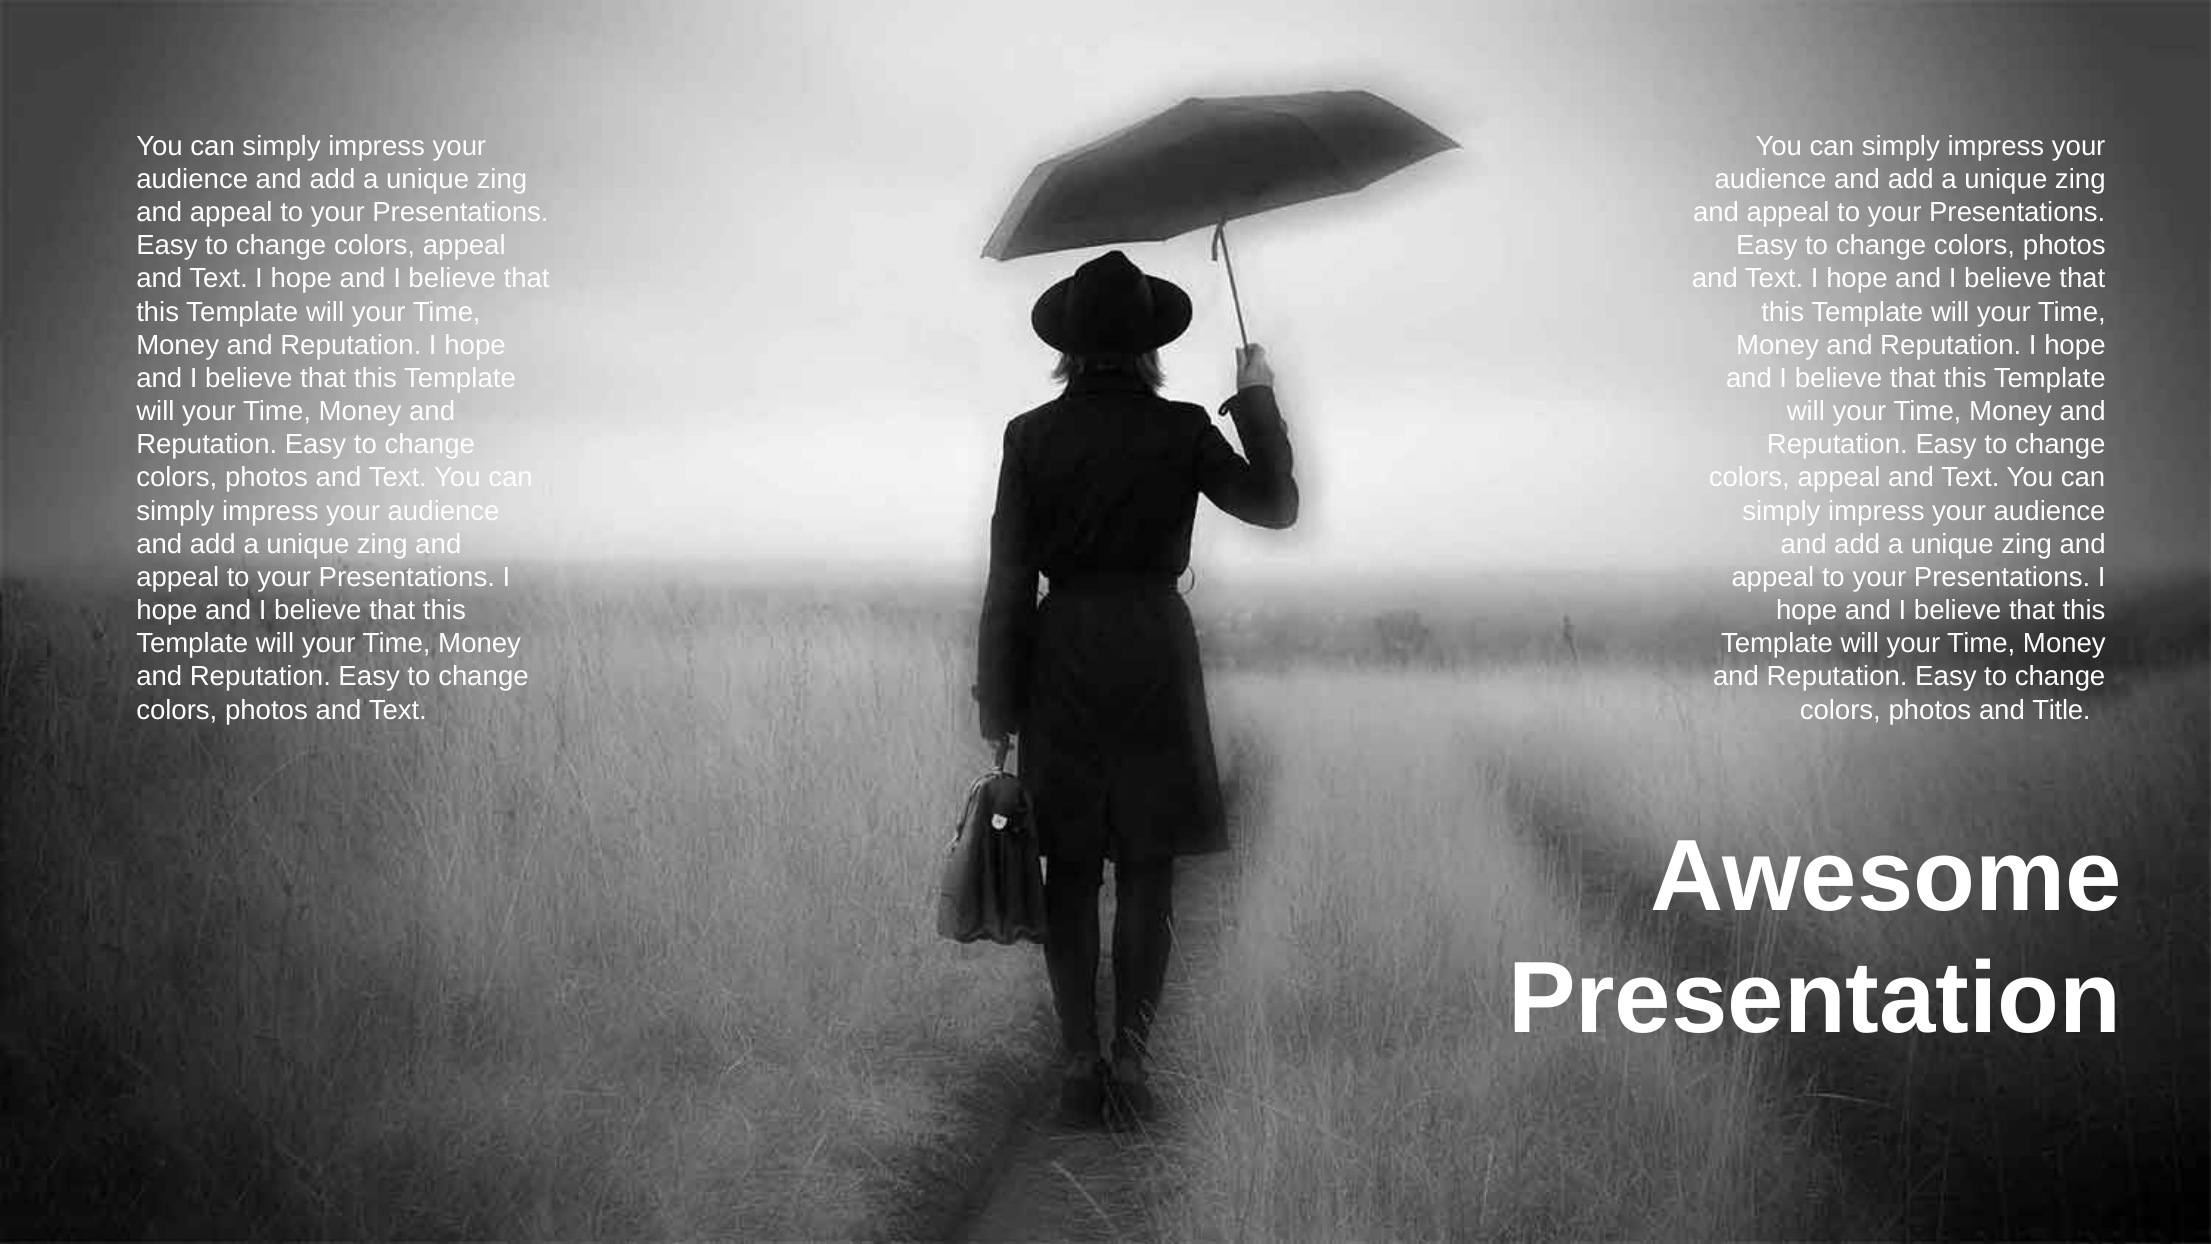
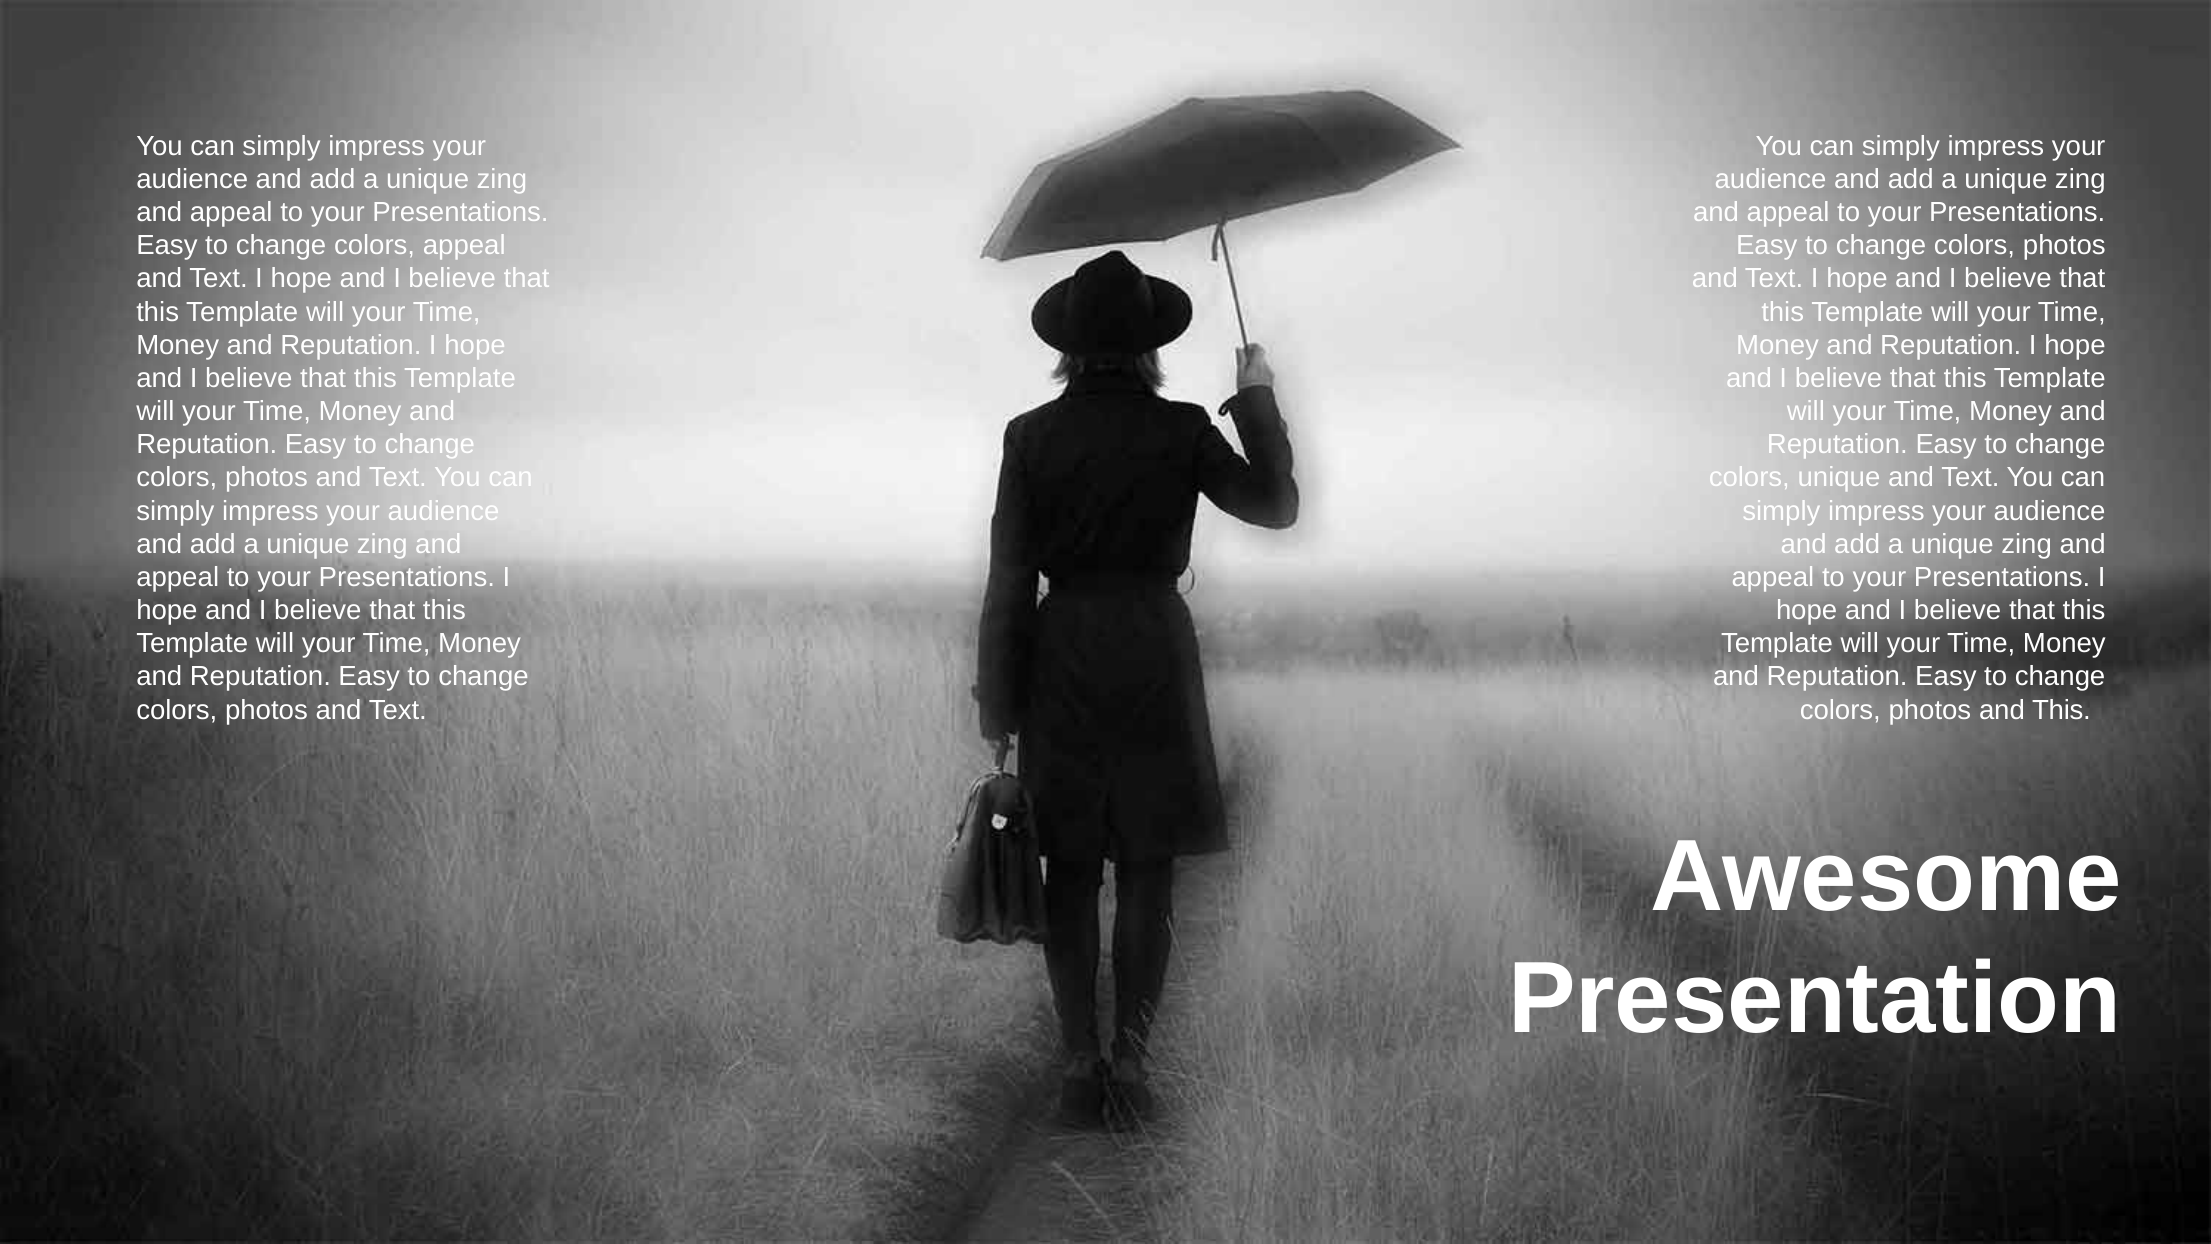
appeal at (1839, 478): appeal -> unique
and Title: Title -> This
